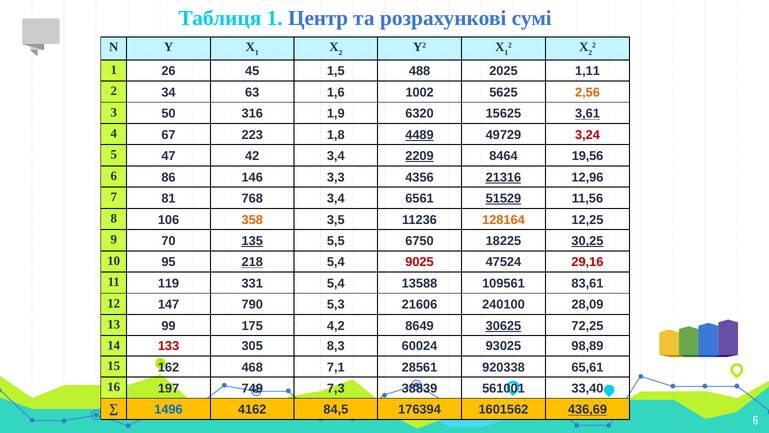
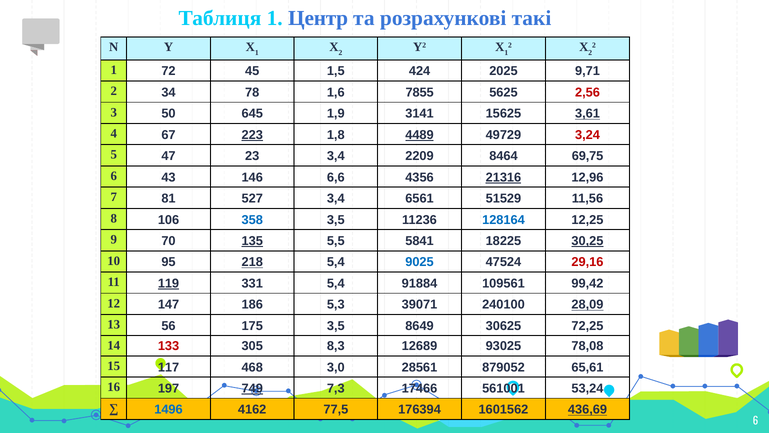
сумі: сумі -> такі
26: 26 -> 72
488: 488 -> 424
1,11: 1,11 -> 9,71
63: 63 -> 78
1002: 1002 -> 7855
2,56 colour: orange -> red
316: 316 -> 645
6320: 6320 -> 3141
223 underline: none -> present
42: 42 -> 23
2209 underline: present -> none
19,56: 19,56 -> 69,75
86: 86 -> 43
3,3: 3,3 -> 6,6
768: 768 -> 527
51529 underline: present -> none
358 colour: orange -> blue
128164 colour: orange -> blue
6750: 6750 -> 5841
9025 colour: red -> blue
119 underline: none -> present
13588: 13588 -> 91884
83,61: 83,61 -> 99,42
790: 790 -> 186
21606: 21606 -> 39071
28,09 underline: none -> present
99: 99 -> 56
175 4,2: 4,2 -> 3,5
30625 underline: present -> none
60024: 60024 -> 12689
98,89: 98,89 -> 78,08
162: 162 -> 117
7,1: 7,1 -> 3,0
920338: 920338 -> 879052
749 underline: none -> present
38839: 38839 -> 17466
33,40: 33,40 -> 53,24
84,5: 84,5 -> 77,5
